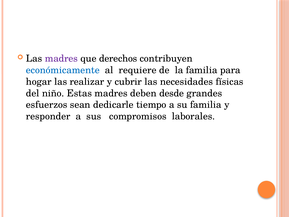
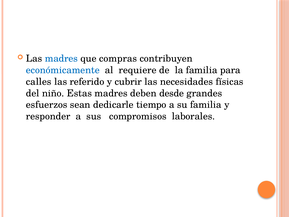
madres at (61, 58) colour: purple -> blue
derechos: derechos -> compras
hogar: hogar -> calles
realizar: realizar -> referido
